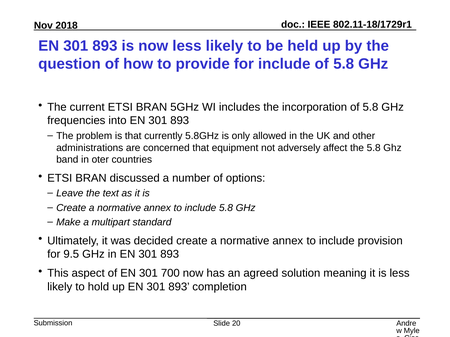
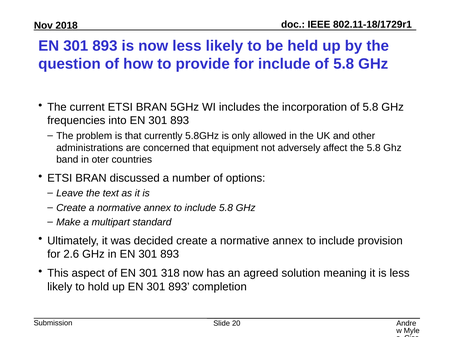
9.5: 9.5 -> 2.6
700: 700 -> 318
